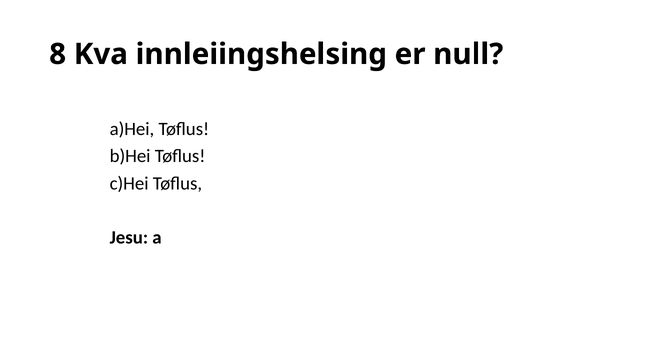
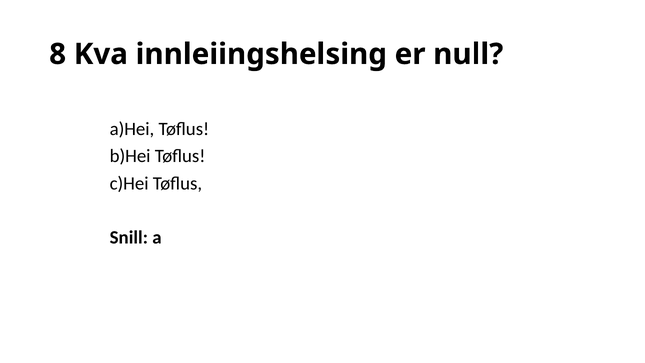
Jesu: Jesu -> Snill
